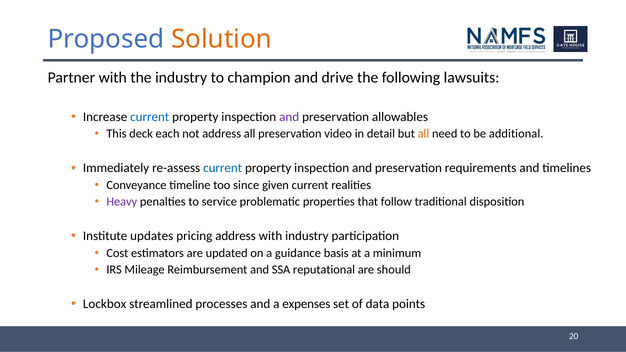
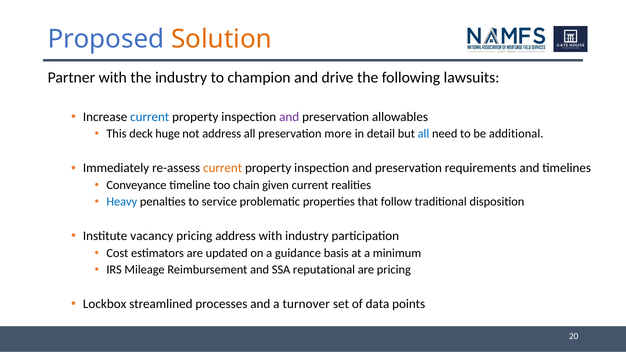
each: each -> huge
video: video -> more
all at (423, 134) colour: orange -> blue
current at (223, 168) colour: blue -> orange
since: since -> chain
Heavy colour: purple -> blue
updates: updates -> vacancy
are should: should -> pricing
expenses: expenses -> turnover
